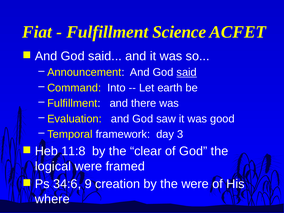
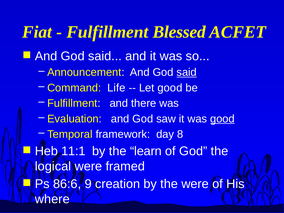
Science: Science -> Blessed
Into: Into -> Life
Let earth: earth -> good
good at (222, 119) underline: none -> present
3: 3 -> 8
11:8: 11:8 -> 11:1
clear: clear -> learn
34:6: 34:6 -> 86:6
